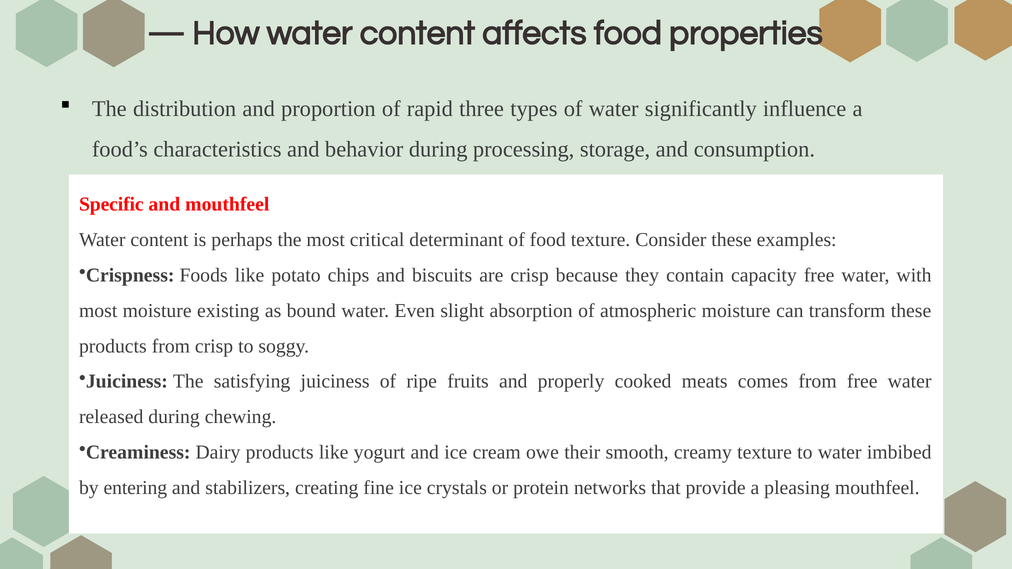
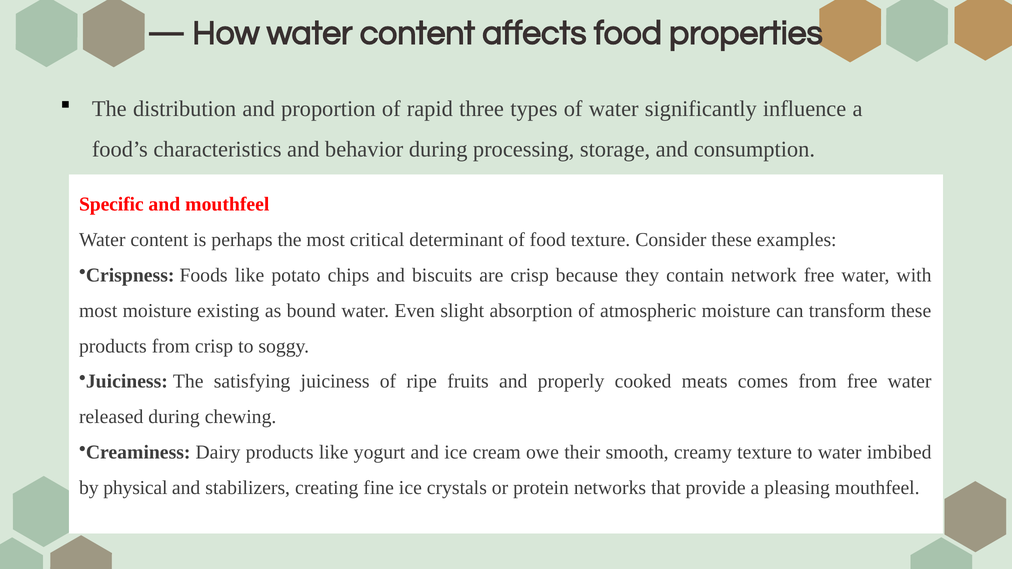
capacity: capacity -> network
entering: entering -> physical
